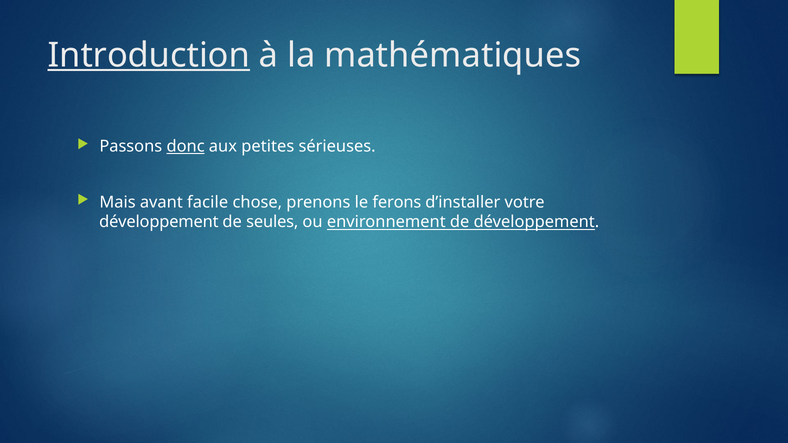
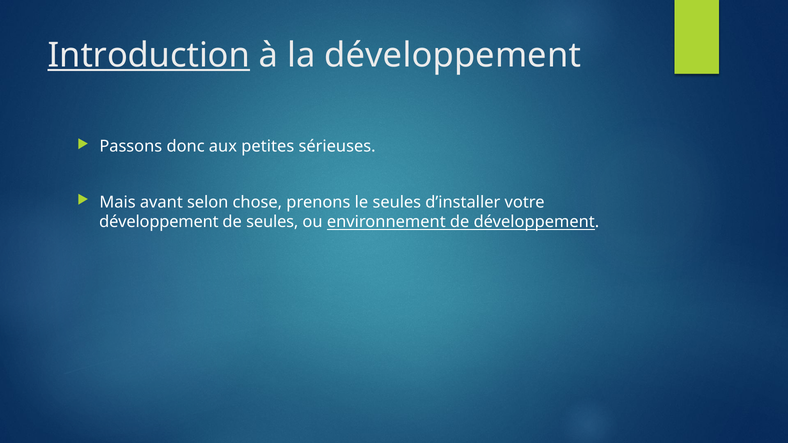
la mathématiques: mathématiques -> développement
donc underline: present -> none
facile: facile -> selon
le ferons: ferons -> seules
